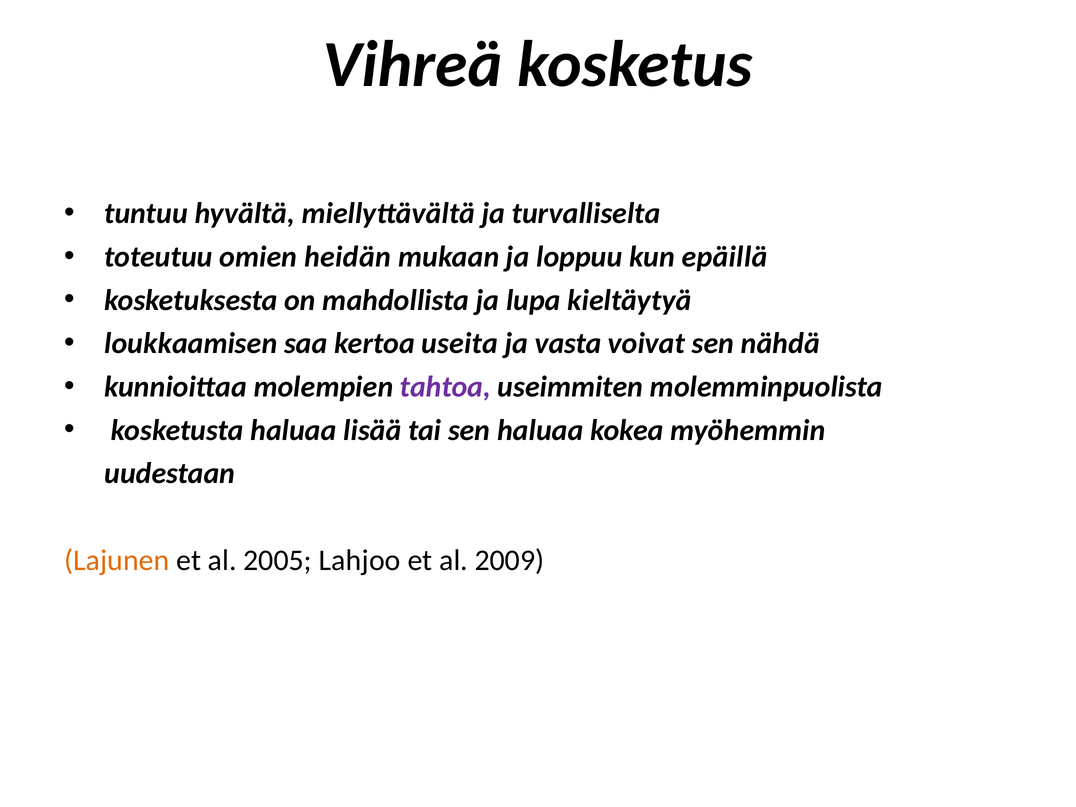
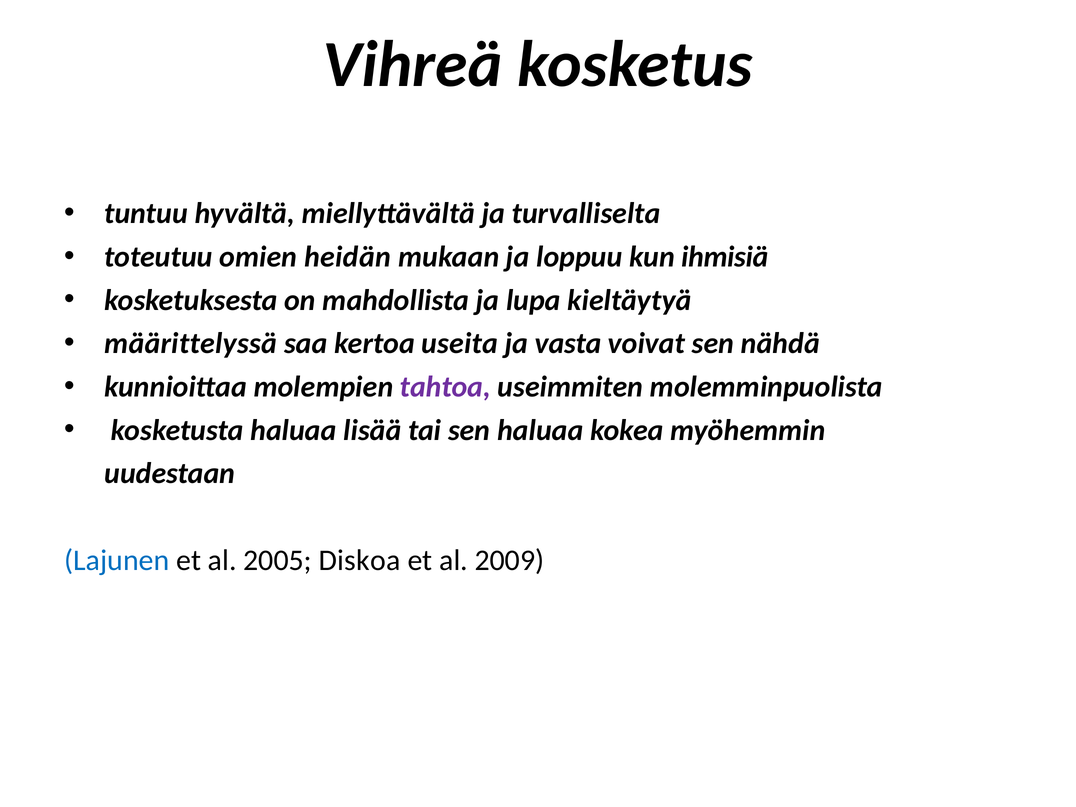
epäillä: epäillä -> ihmisiä
loukkaamisen: loukkaamisen -> määrittelyssä
Lajunen colour: orange -> blue
Lahjoo: Lahjoo -> Diskoa
